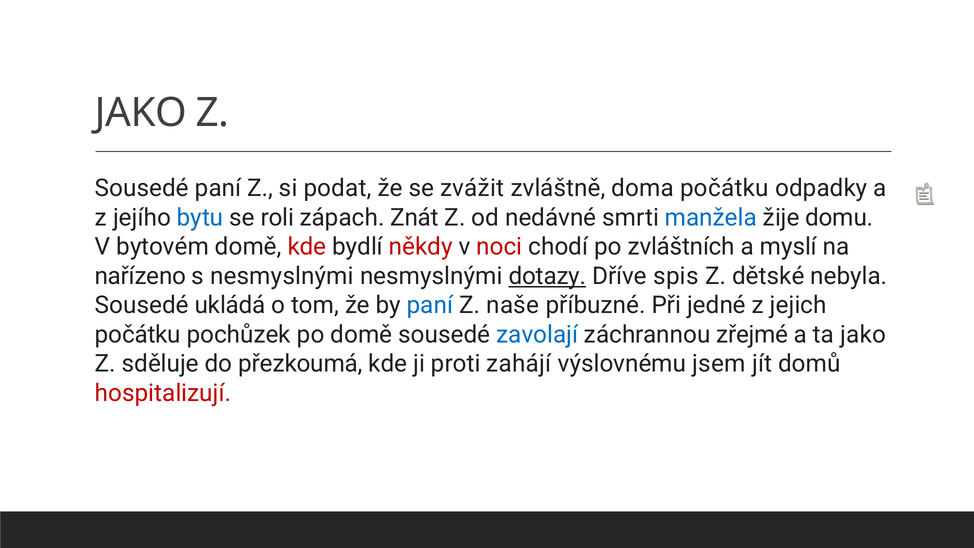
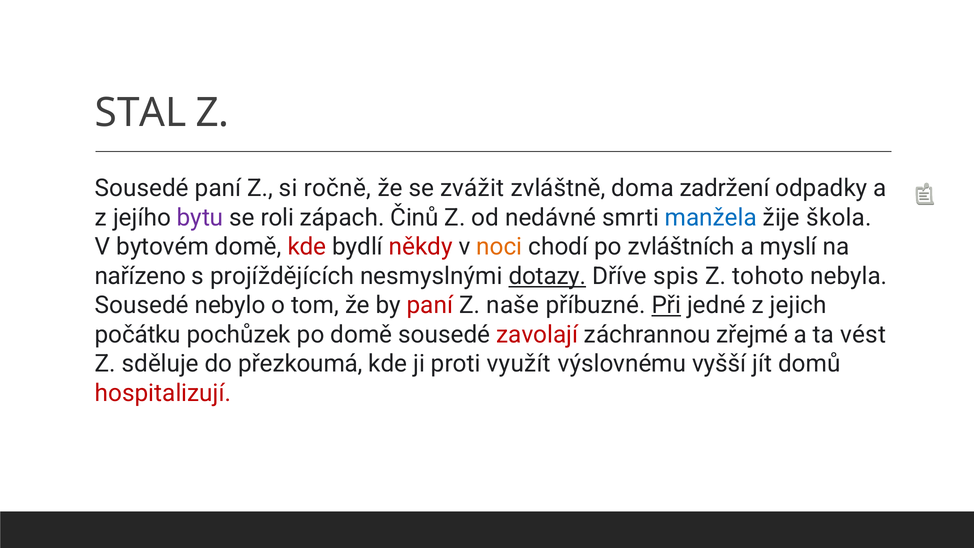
JAKO at (141, 113): JAKO -> STAL
podat: podat -> ročně
doma počátku: počátku -> zadržení
bytu colour: blue -> purple
Znát: Znát -> Činů
domu: domu -> škola
noci colour: red -> orange
s nesmyslnými: nesmyslnými -> projíždějících
dětské: dětské -> tohoto
ukládá: ukládá -> nebylo
paní at (430, 305) colour: blue -> red
Při underline: none -> present
zavolají colour: blue -> red
ta jako: jako -> vést
zahájí: zahájí -> využít
jsem: jsem -> vyšší
